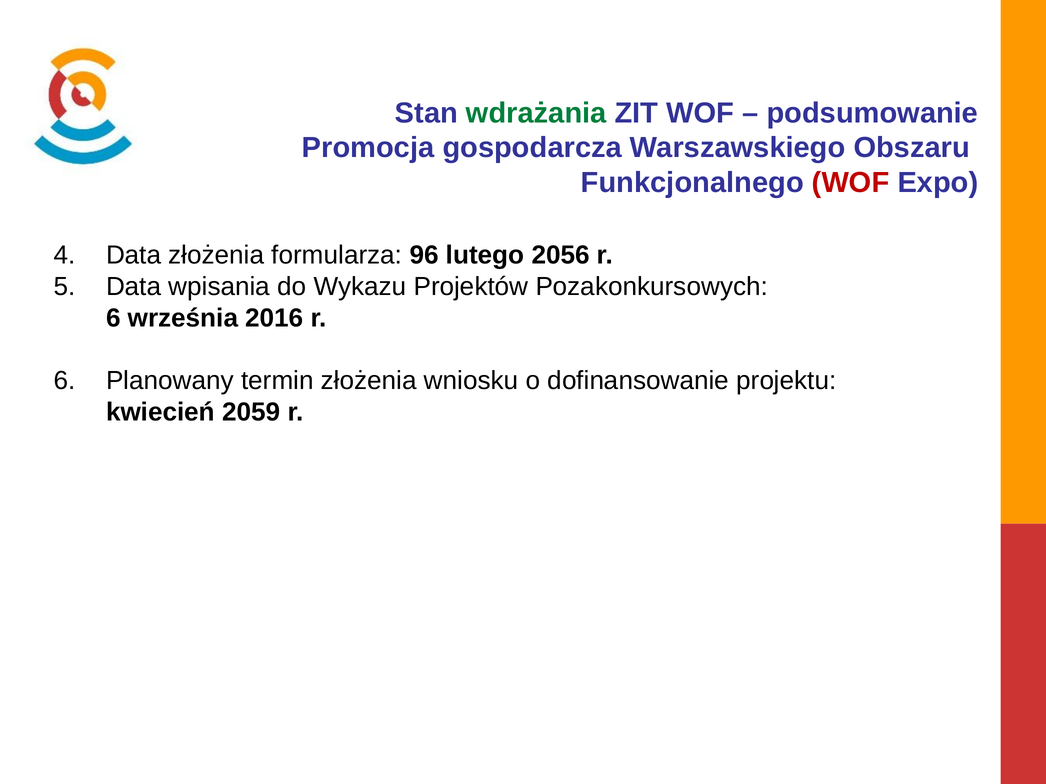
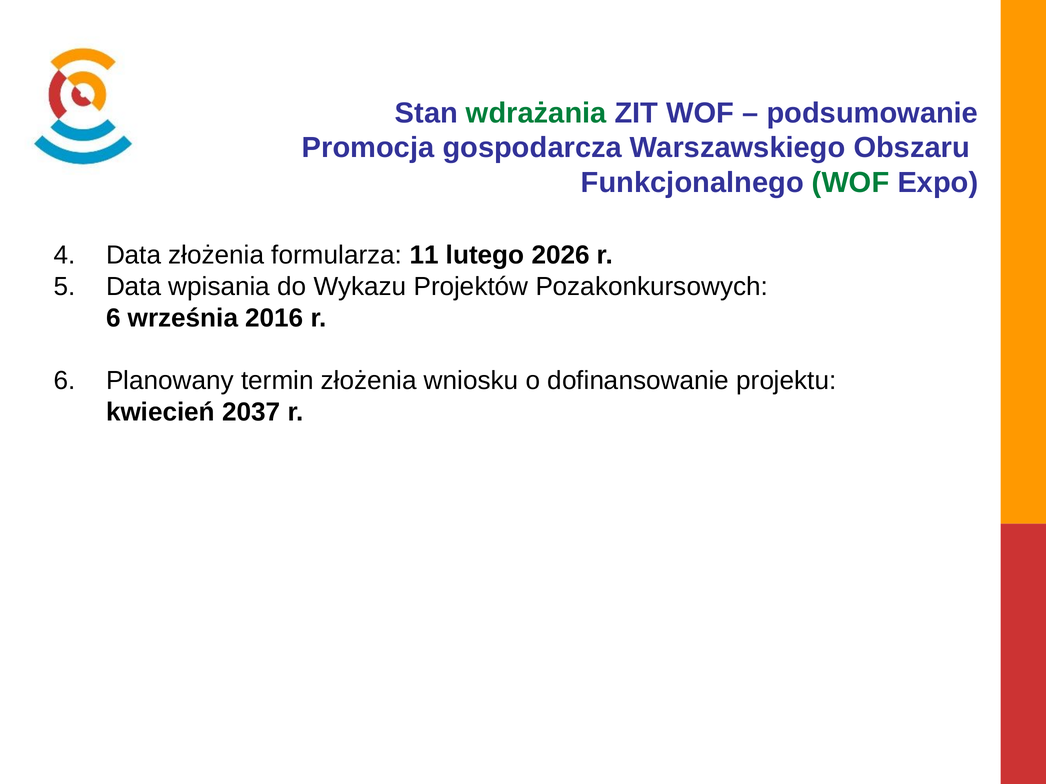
WOF at (851, 183) colour: red -> green
96: 96 -> 11
2056: 2056 -> 2026
2059: 2059 -> 2037
